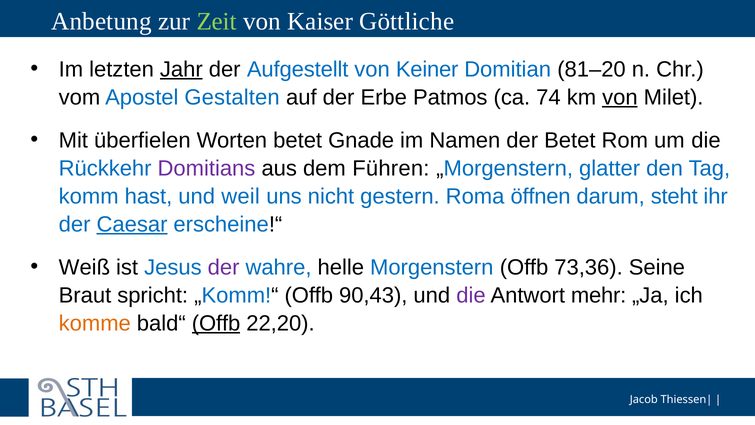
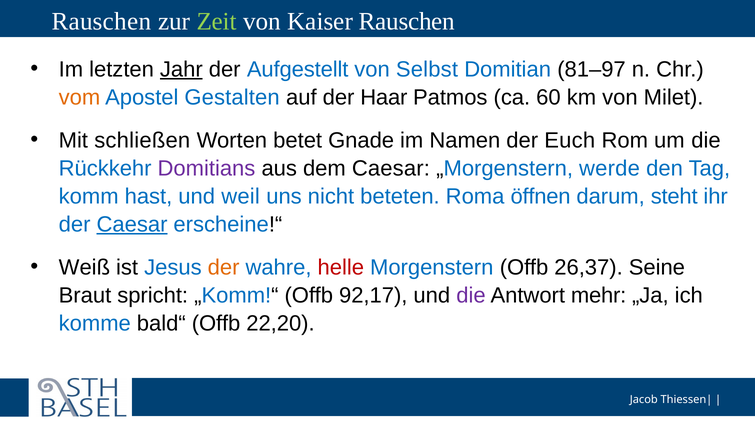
Anbetung at (101, 22): Anbetung -> Rauschen
Kaiser Göttliche: Göttliche -> Rauschen
Keiner: Keiner -> Selbst
81–20: 81–20 -> 81–97
vom colour: black -> orange
Erbe: Erbe -> Haar
74: 74 -> 60
von at (620, 97) underline: present -> none
überfielen: überfielen -> schließen
der Betet: Betet -> Euch
dem Führen: Führen -> Caesar
glatter: glatter -> werde
gestern: gestern -> beteten
der at (224, 267) colour: purple -> orange
helle colour: black -> red
73,36: 73,36 -> 26,37
90,43: 90,43 -> 92,17
komme colour: orange -> blue
Offb at (216, 323) underline: present -> none
